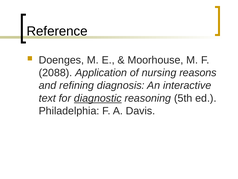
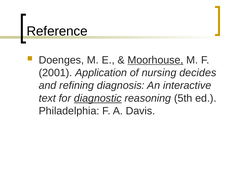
Moorhouse underline: none -> present
2088: 2088 -> 2001
reasons: reasons -> decides
